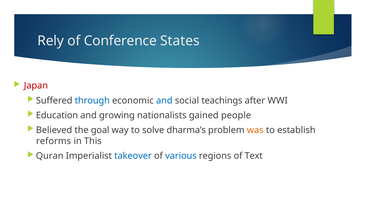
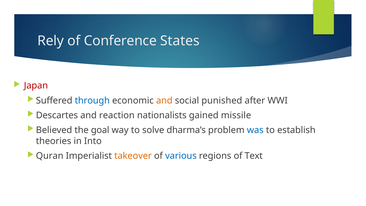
and at (164, 100) colour: blue -> orange
teachings: teachings -> punished
Education: Education -> Descartes
growing: growing -> reaction
people: people -> missile
was colour: orange -> blue
reforms: reforms -> theories
This: This -> Into
takeover colour: blue -> orange
